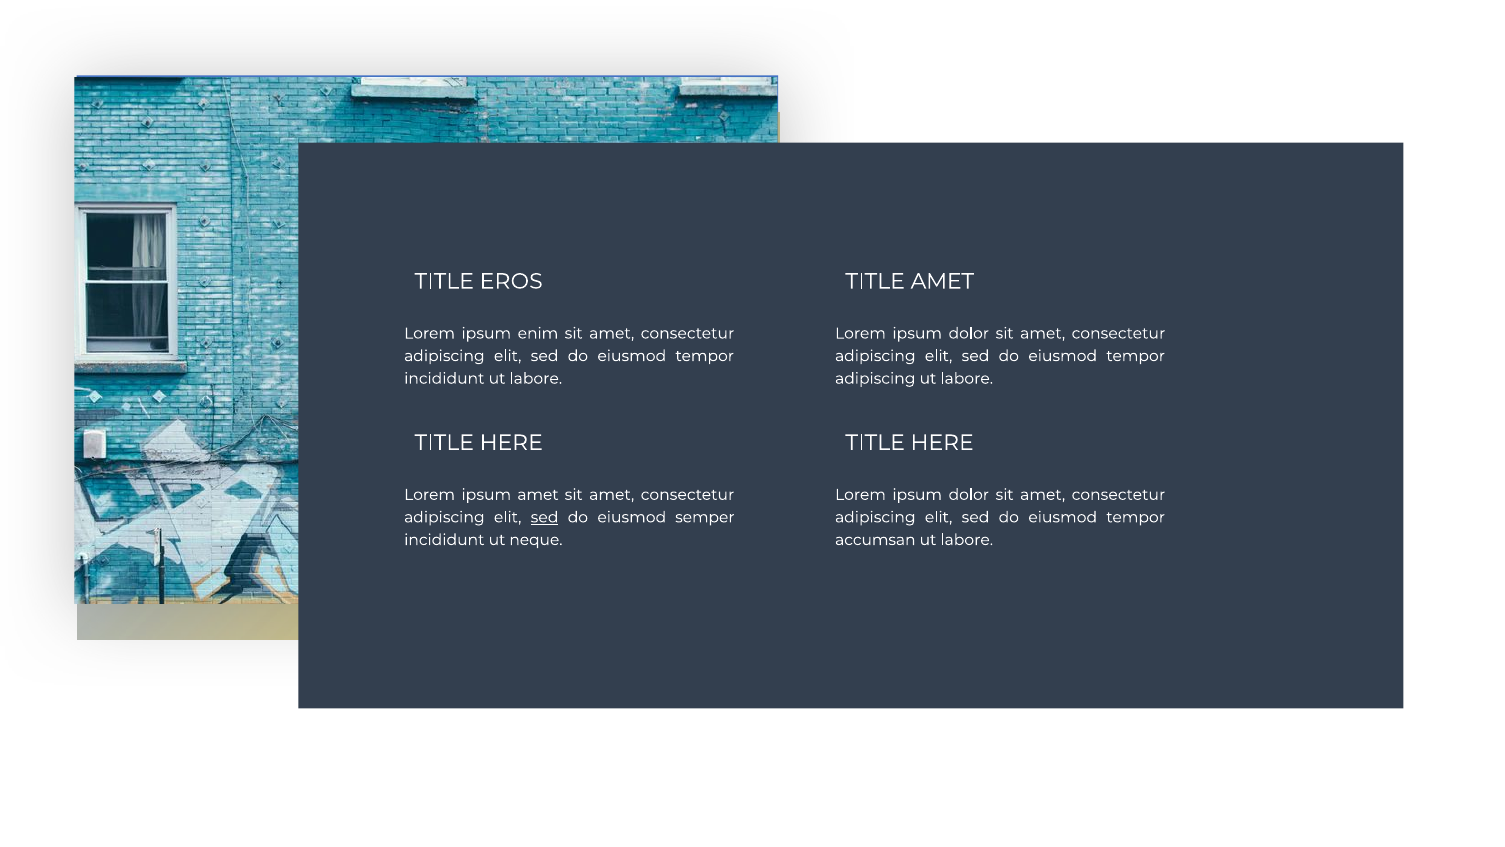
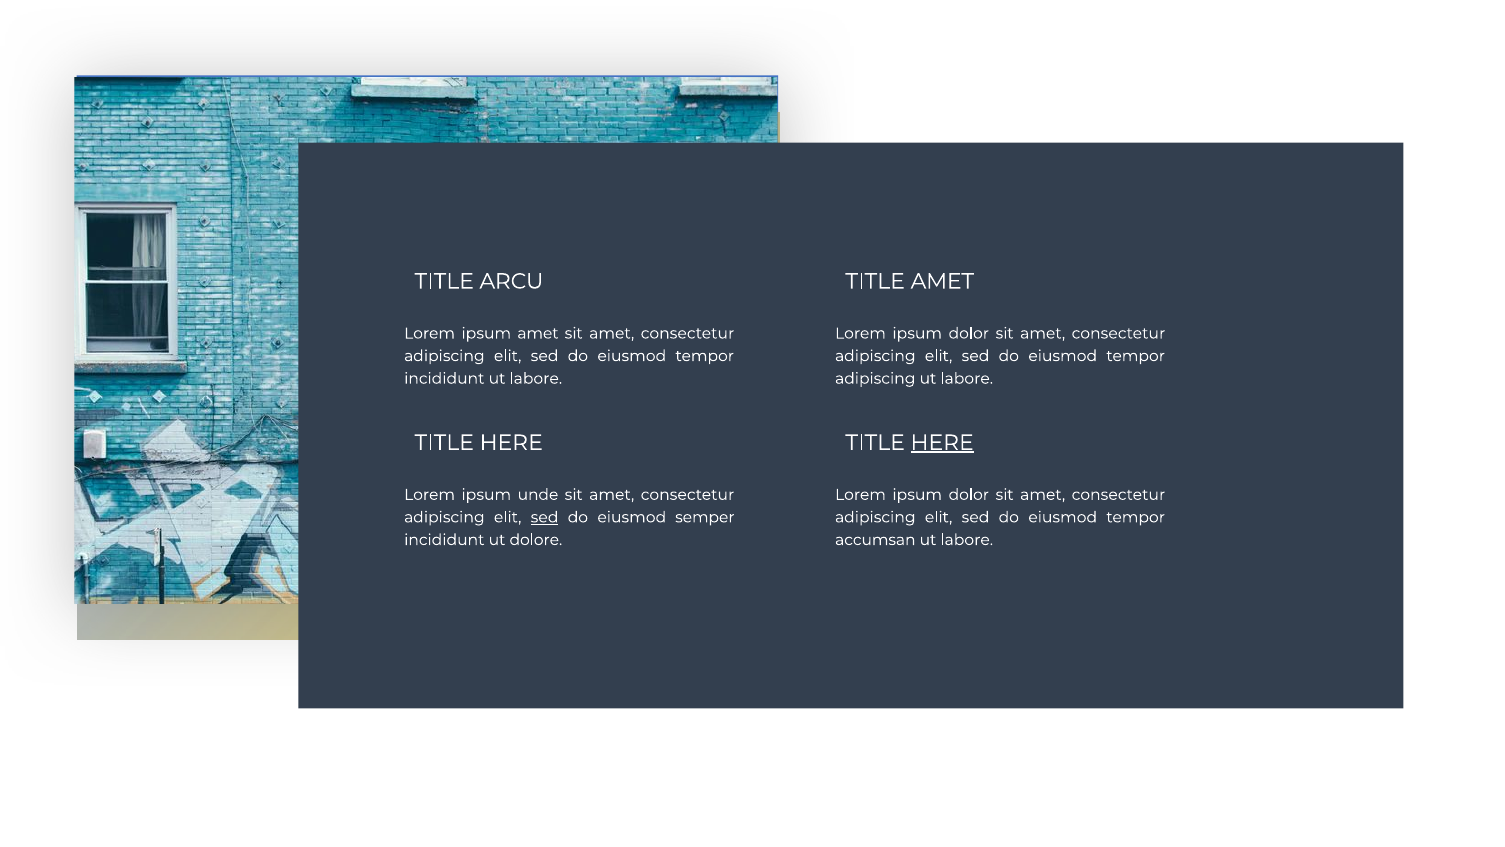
EROS: EROS -> ARCU
ipsum enim: enim -> amet
HERE at (942, 442) underline: none -> present
ipsum amet: amet -> unde
neque: neque -> dolore
